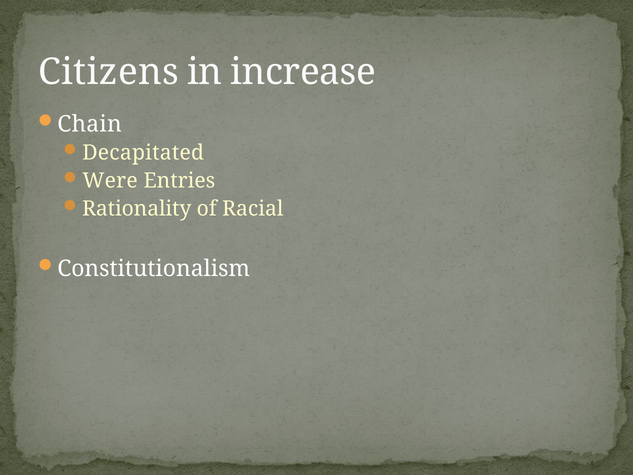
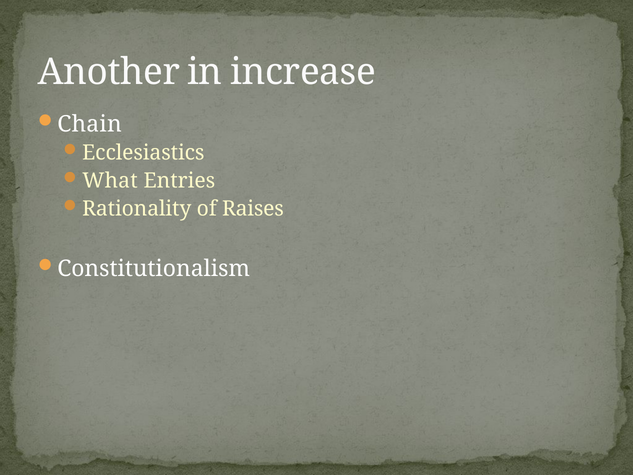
Citizens: Citizens -> Another
Decapitated: Decapitated -> Ecclesiastics
Were: Were -> What
Racial: Racial -> Raises
